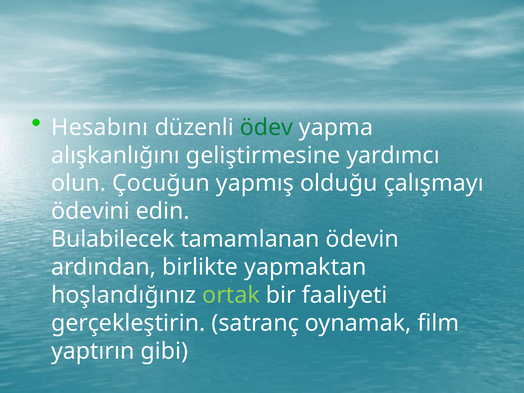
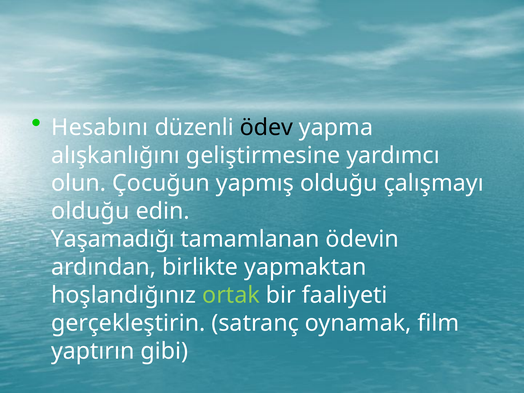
ödev colour: green -> black
ödevini at (90, 211): ödevini -> olduğu
Bulabilecek: Bulabilecek -> Yaşamadığı
